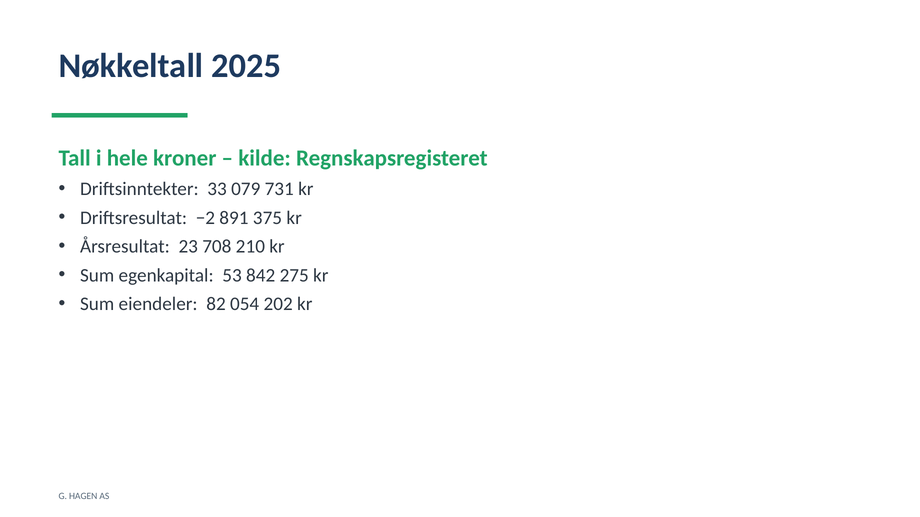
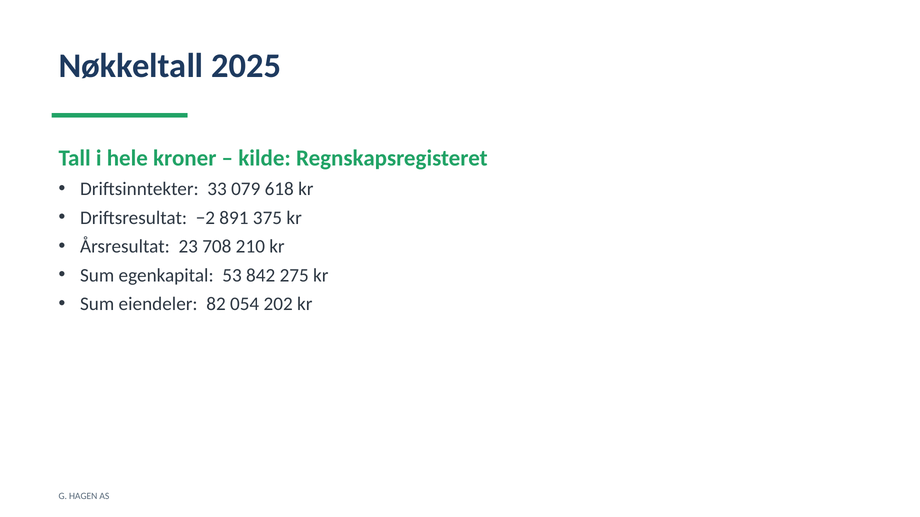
731: 731 -> 618
